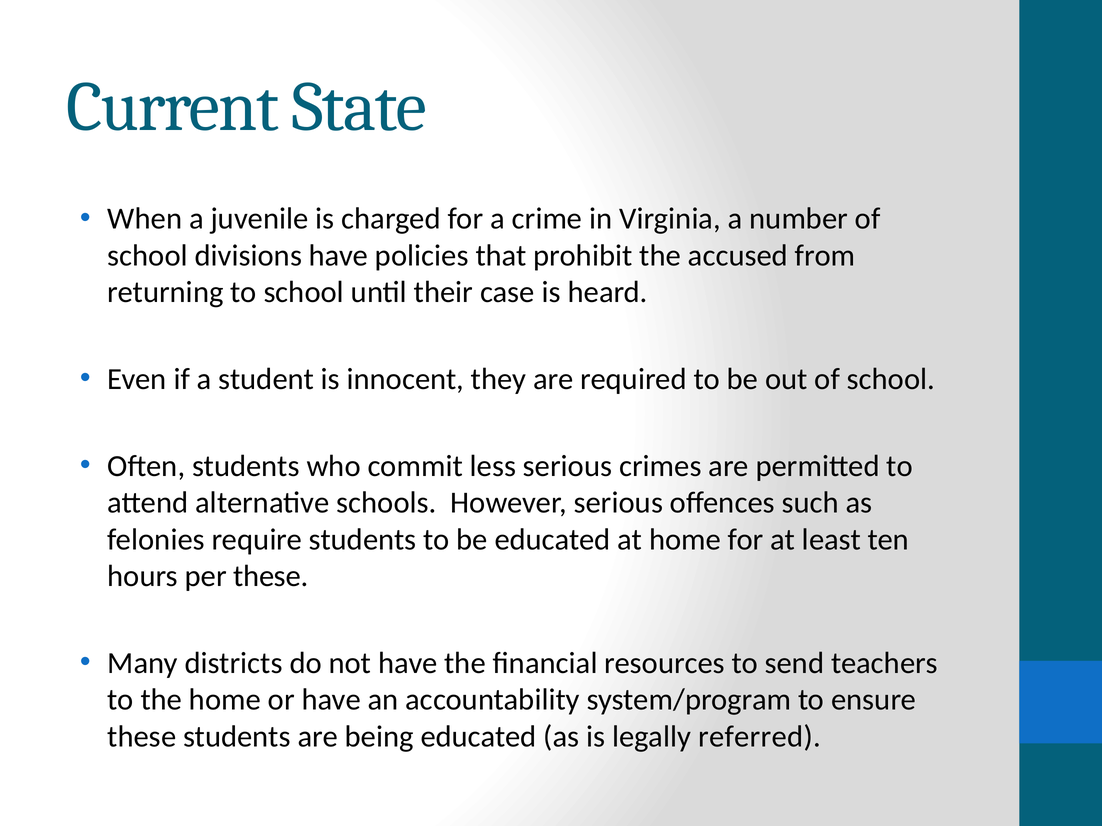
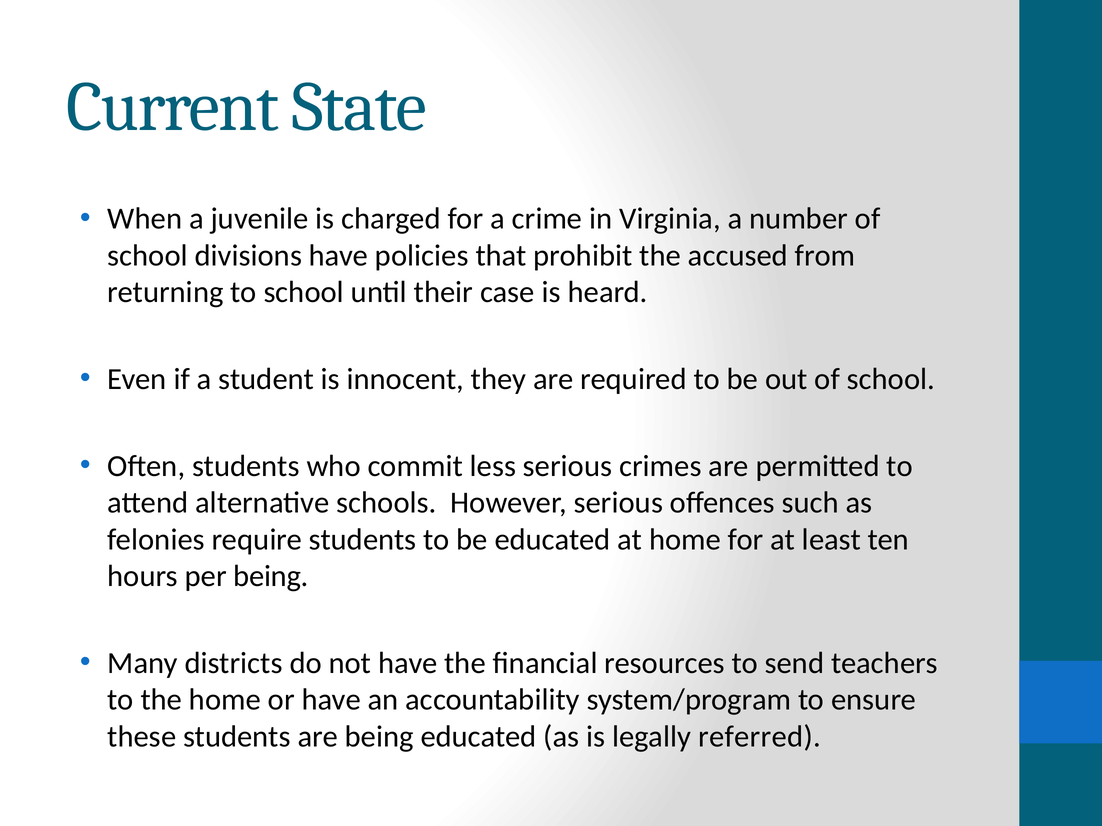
per these: these -> being
